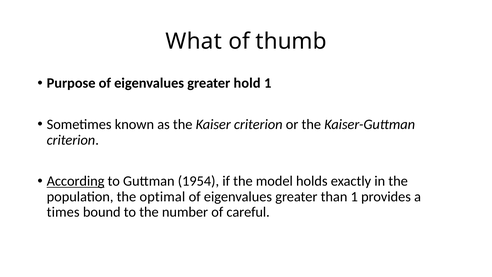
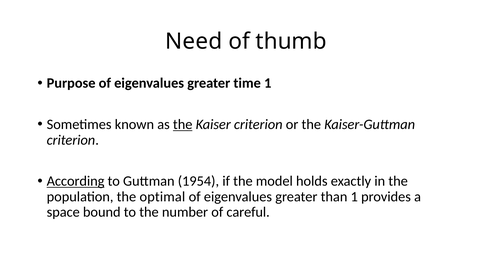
What: What -> Need
hold: hold -> time
the at (183, 124) underline: none -> present
times: times -> space
